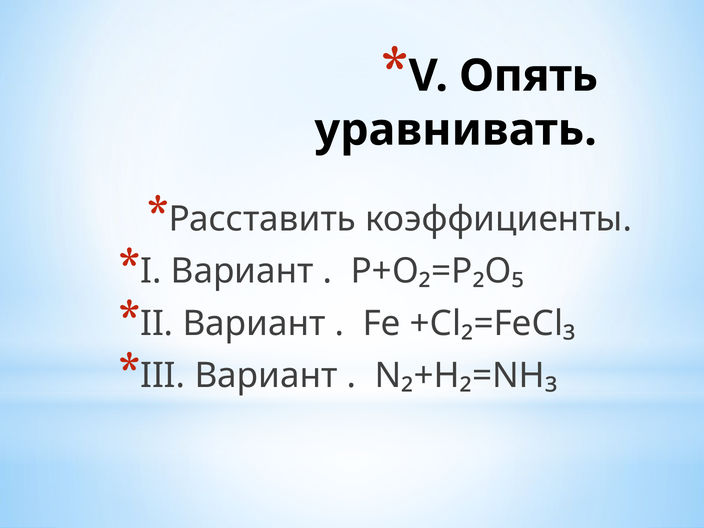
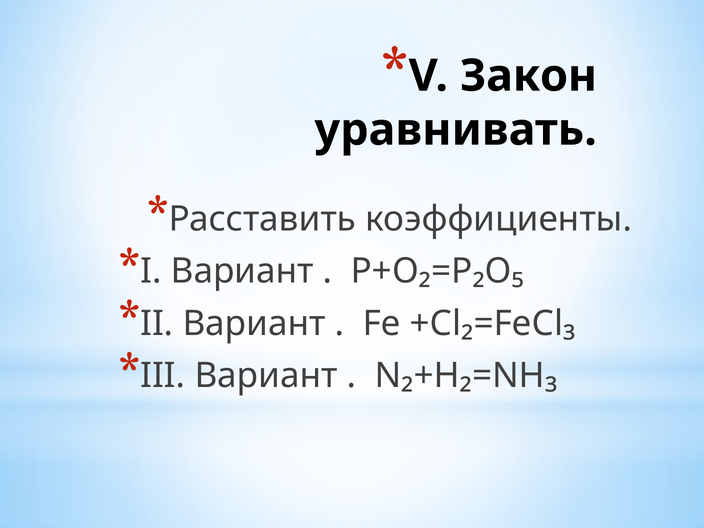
Опять: Опять -> Закон
